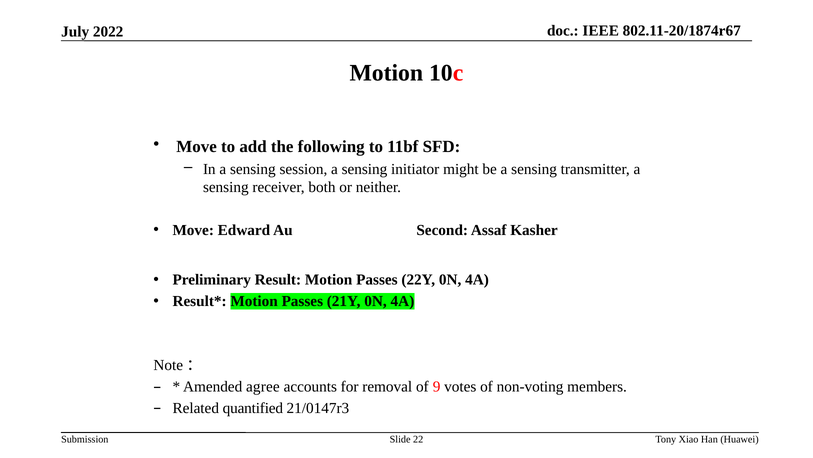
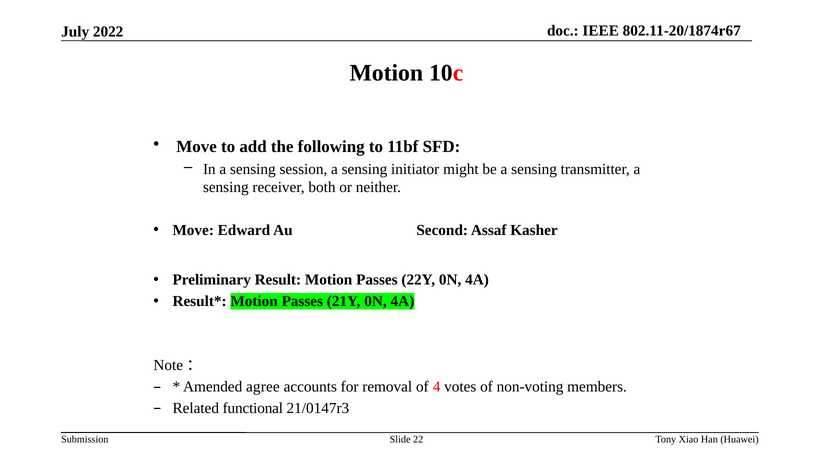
9: 9 -> 4
quantified: quantified -> functional
